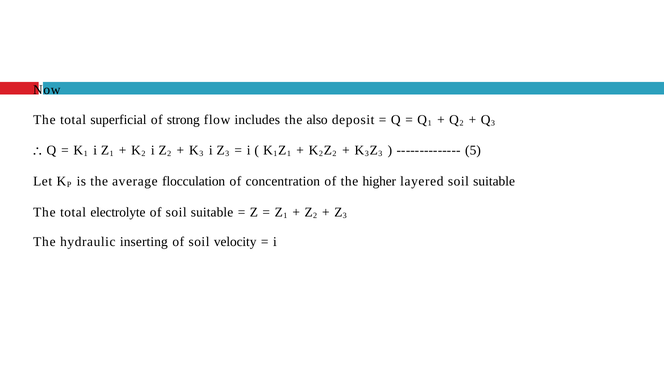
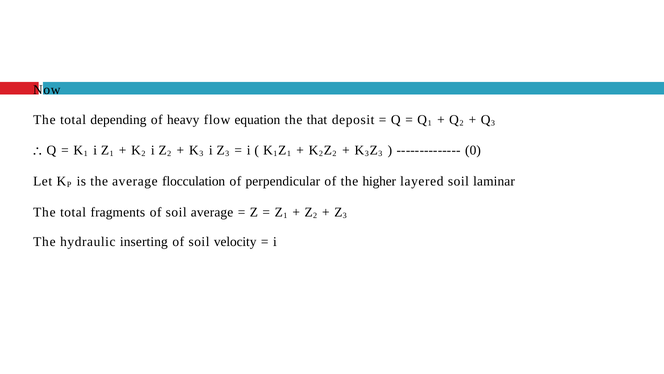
superficial: superficial -> depending
strong: strong -> heavy
includes: includes -> equation
also: also -> that
5: 5 -> 0
concentration: concentration -> perpendicular
layered soil suitable: suitable -> laminar
electrolyte: electrolyte -> fragments
of soil suitable: suitable -> average
